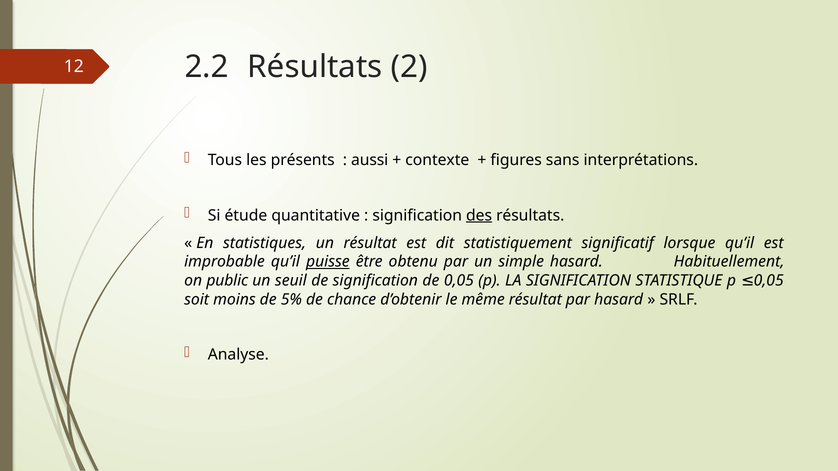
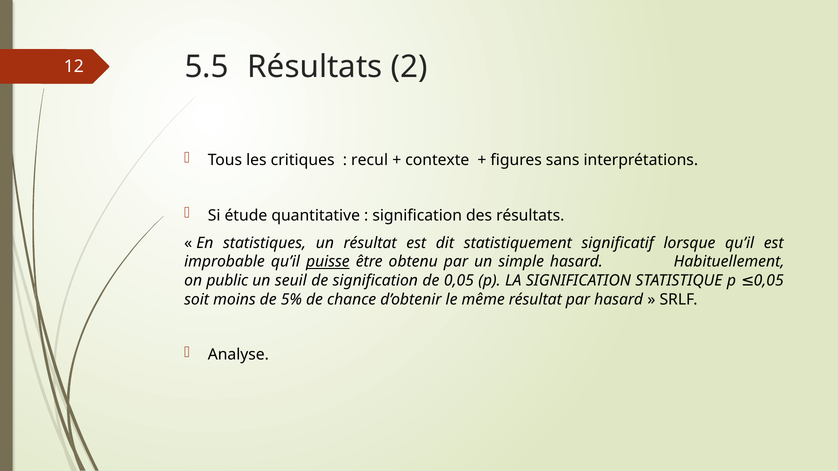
2.2: 2.2 -> 5.5
présents: présents -> critiques
aussi: aussi -> recul
des underline: present -> none
